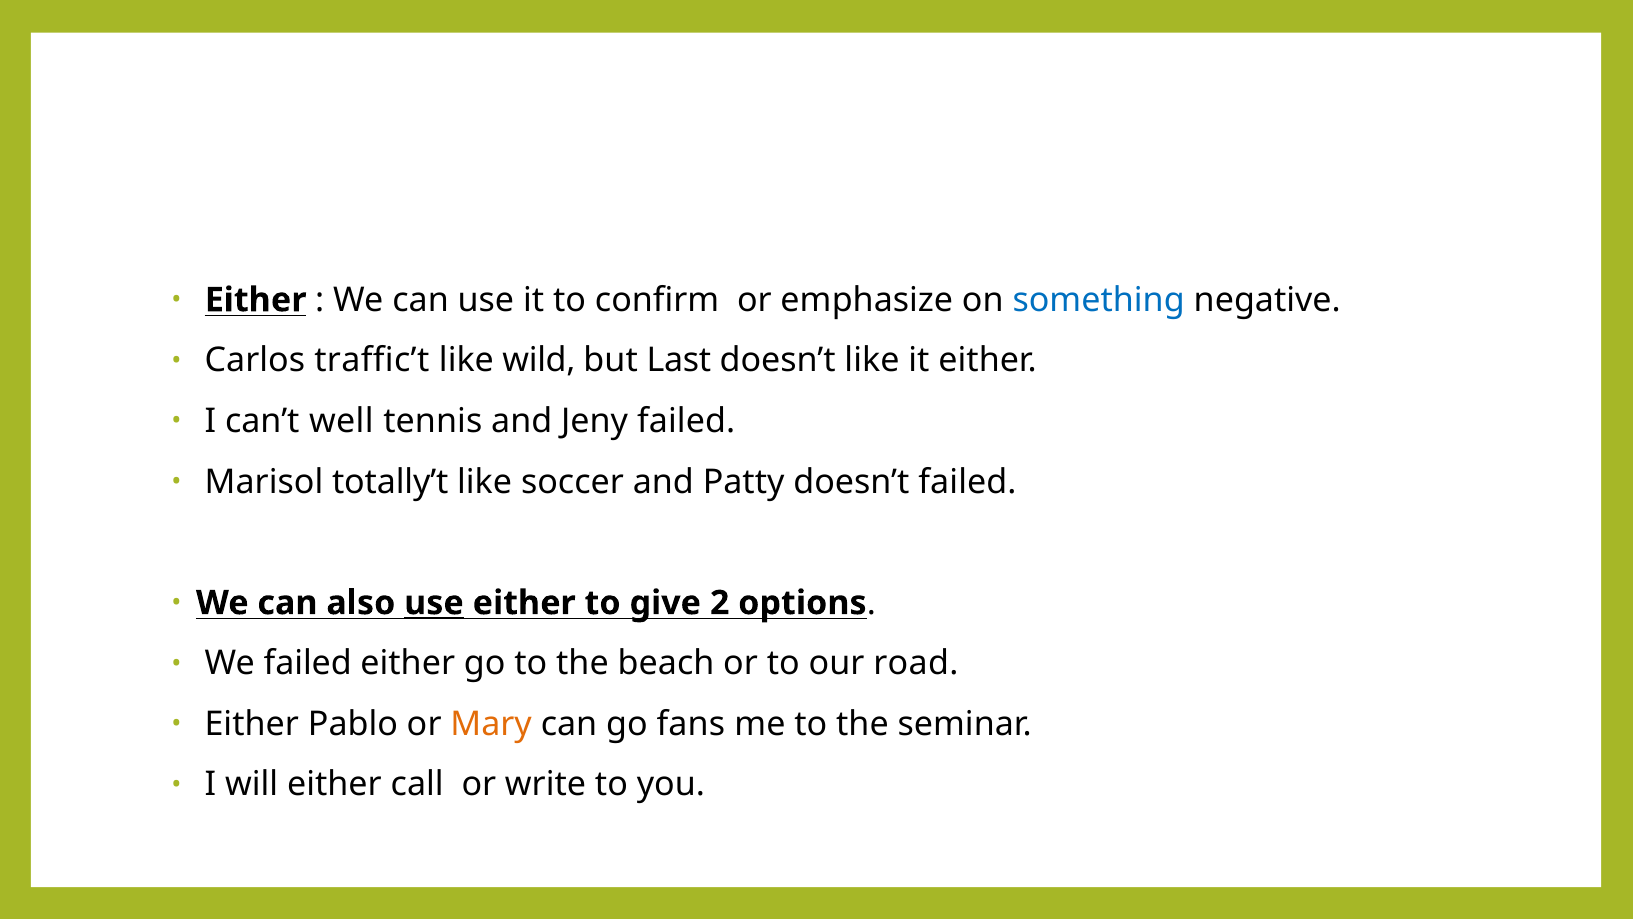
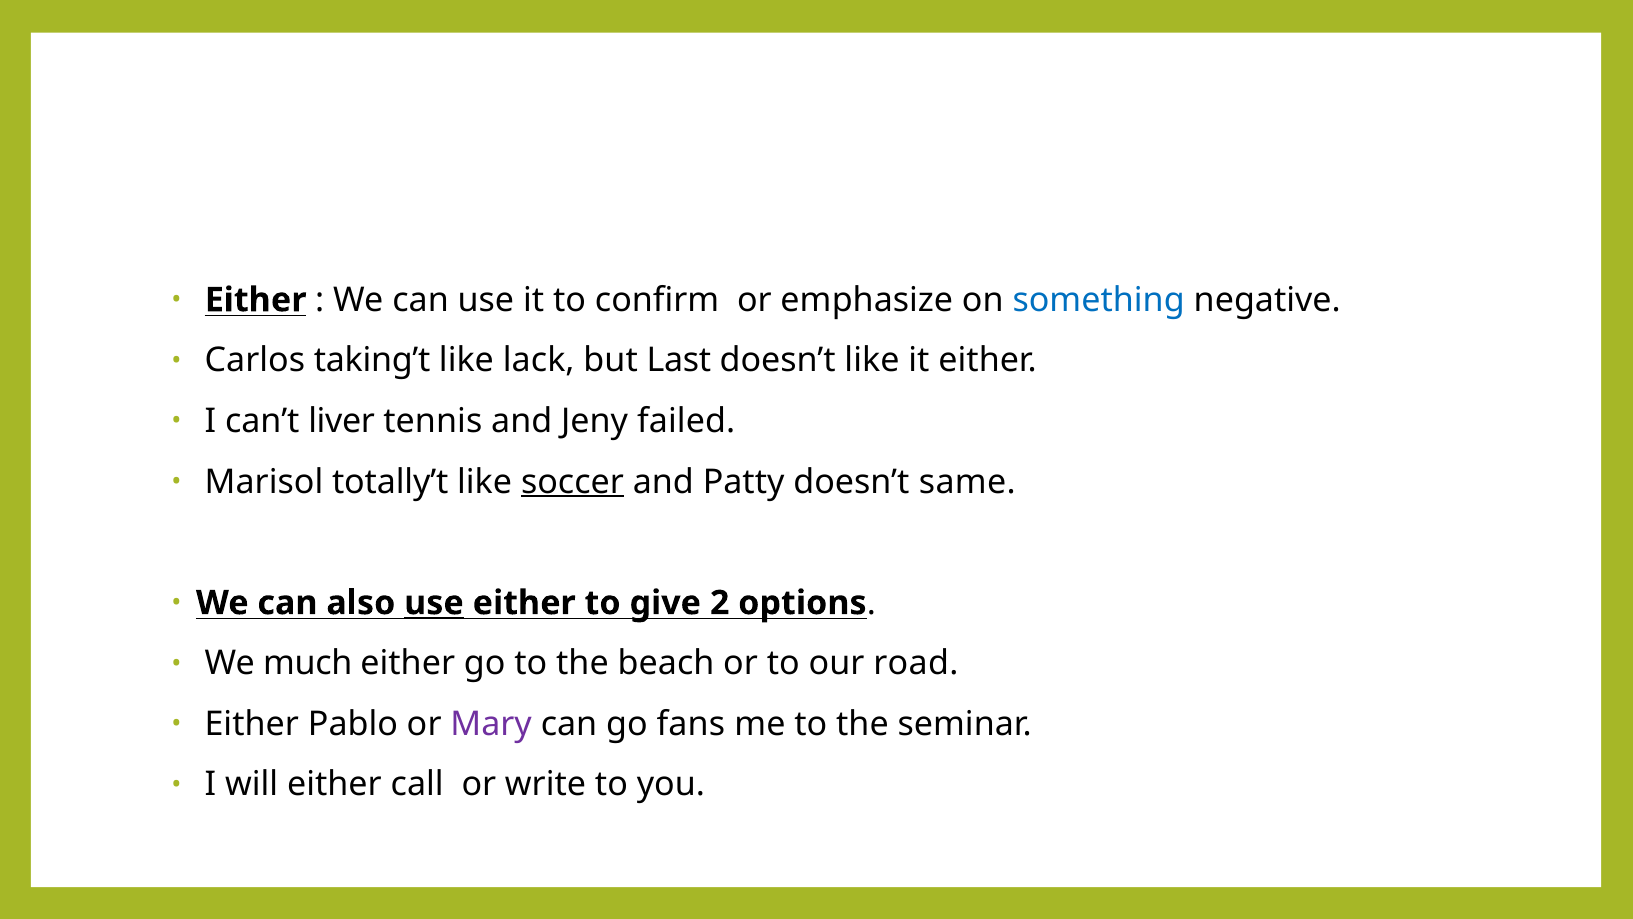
traffic’t: traffic’t -> taking’t
wild: wild -> lack
well: well -> liver
soccer underline: none -> present
doesn’t failed: failed -> same
We failed: failed -> much
Mary colour: orange -> purple
